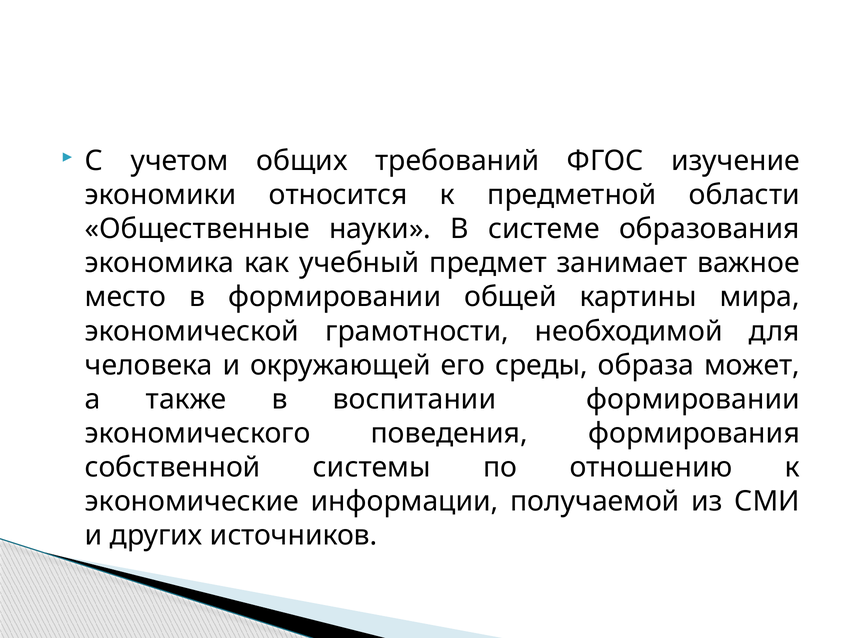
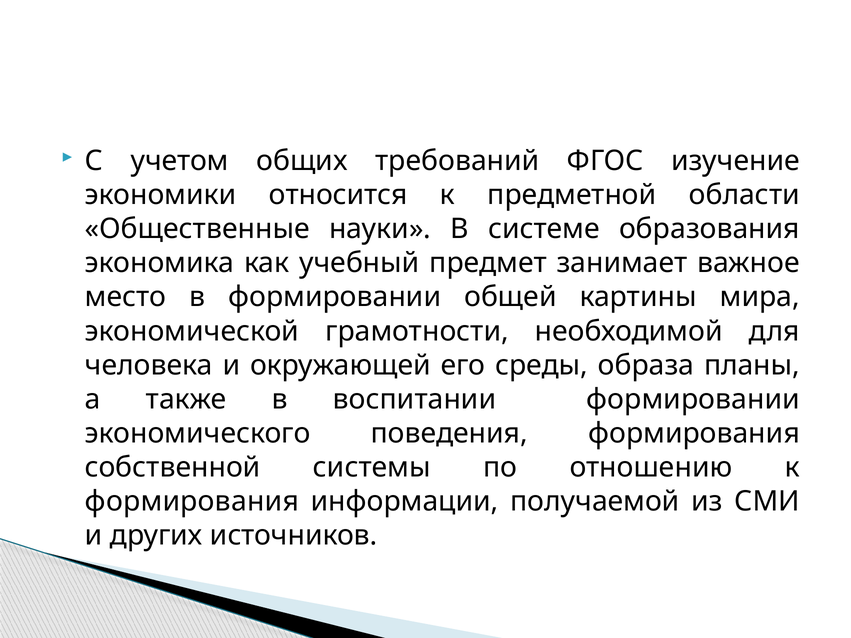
может: может -> планы
экономические at (192, 501): экономические -> формирования
